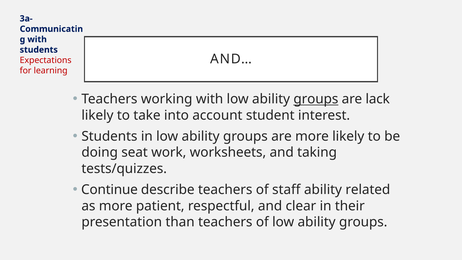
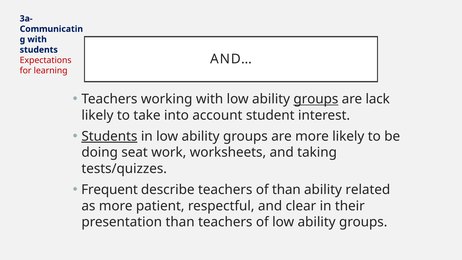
Students at (109, 136) underline: none -> present
Continue: Continue -> Frequent
of staff: staff -> than
